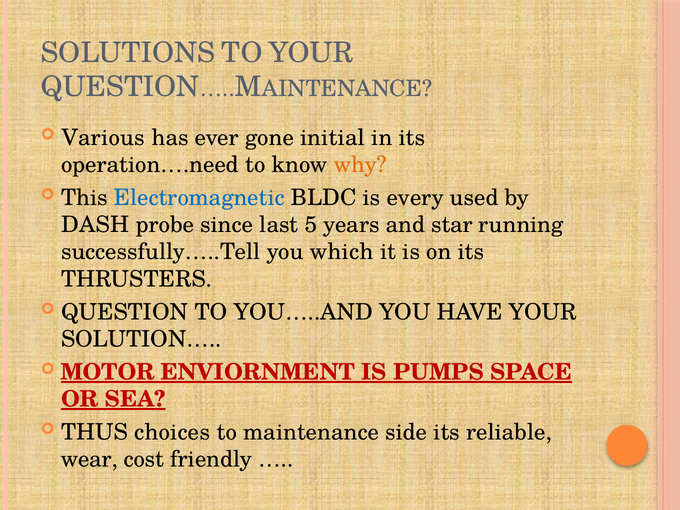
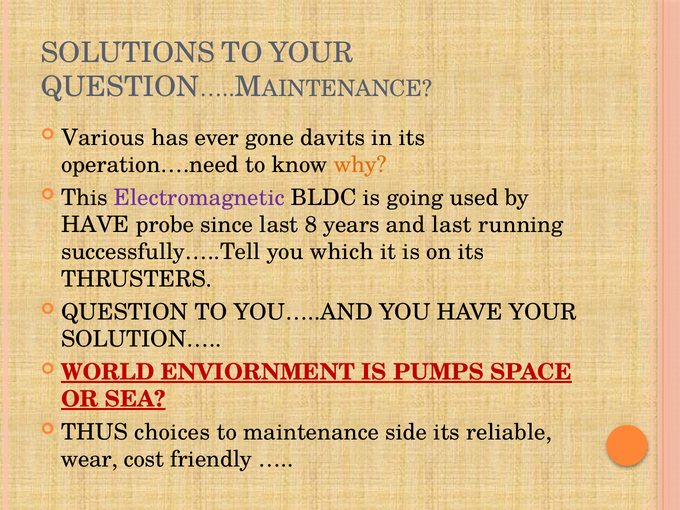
initial: initial -> davits
Electromagnetic colour: blue -> purple
every: every -> going
DASH at (95, 225): DASH -> HAVE
5: 5 -> 8
and star: star -> last
MOTOR: MOTOR -> WORLD
